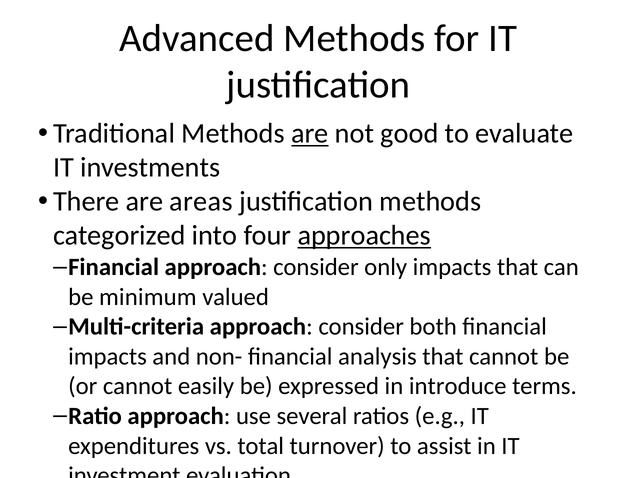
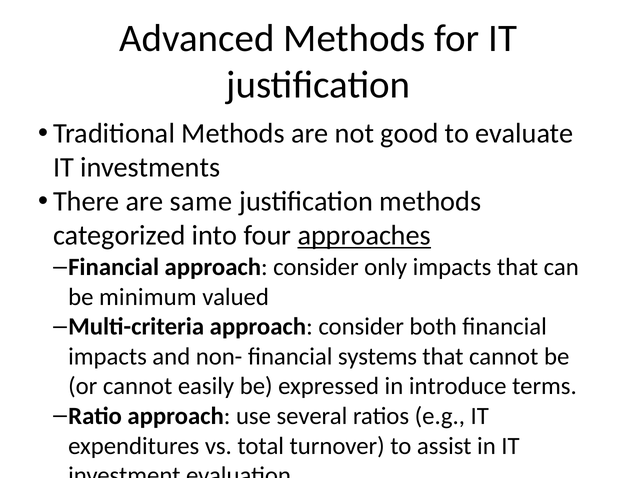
are at (310, 134) underline: present -> none
areas: areas -> same
analysis: analysis -> systems
